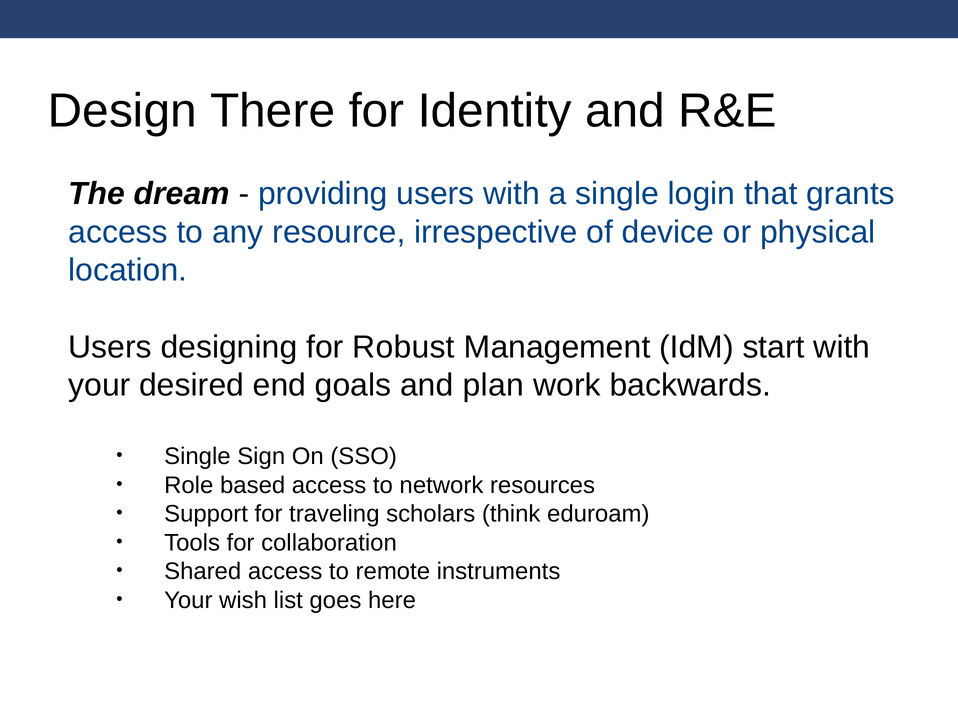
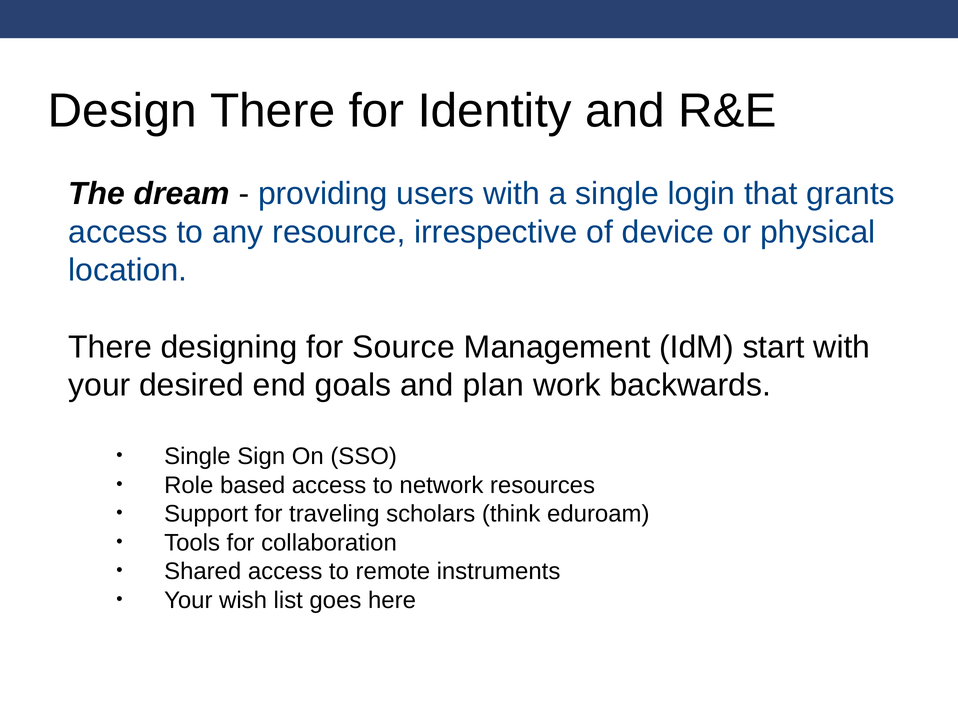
Users at (110, 347): Users -> There
Robust: Robust -> Source
